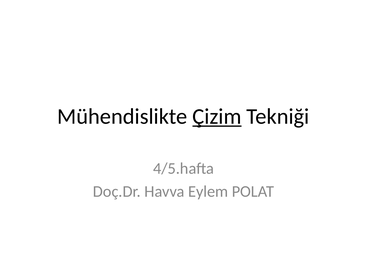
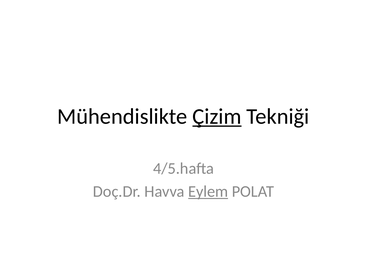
Eylem underline: none -> present
